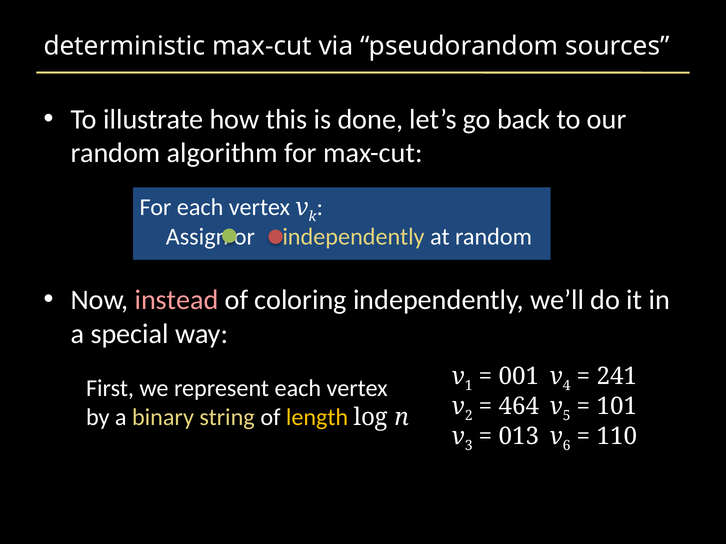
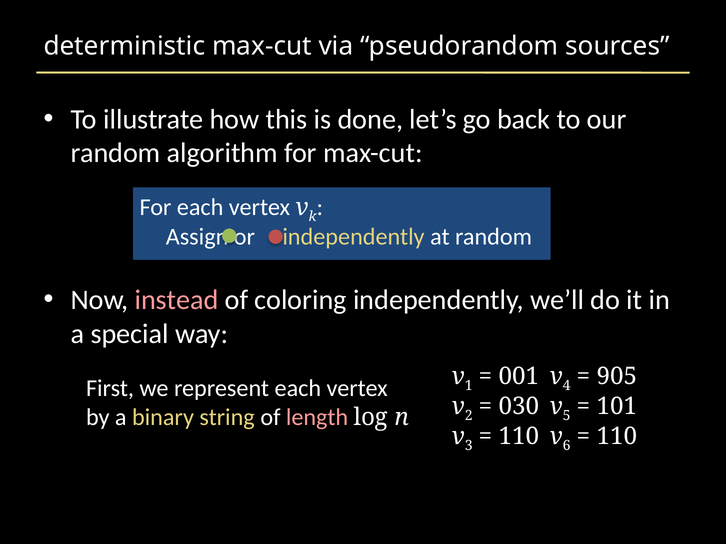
241: 241 -> 905
464: 464 -> 030
length colour: yellow -> pink
013 at (519, 437): 013 -> 110
